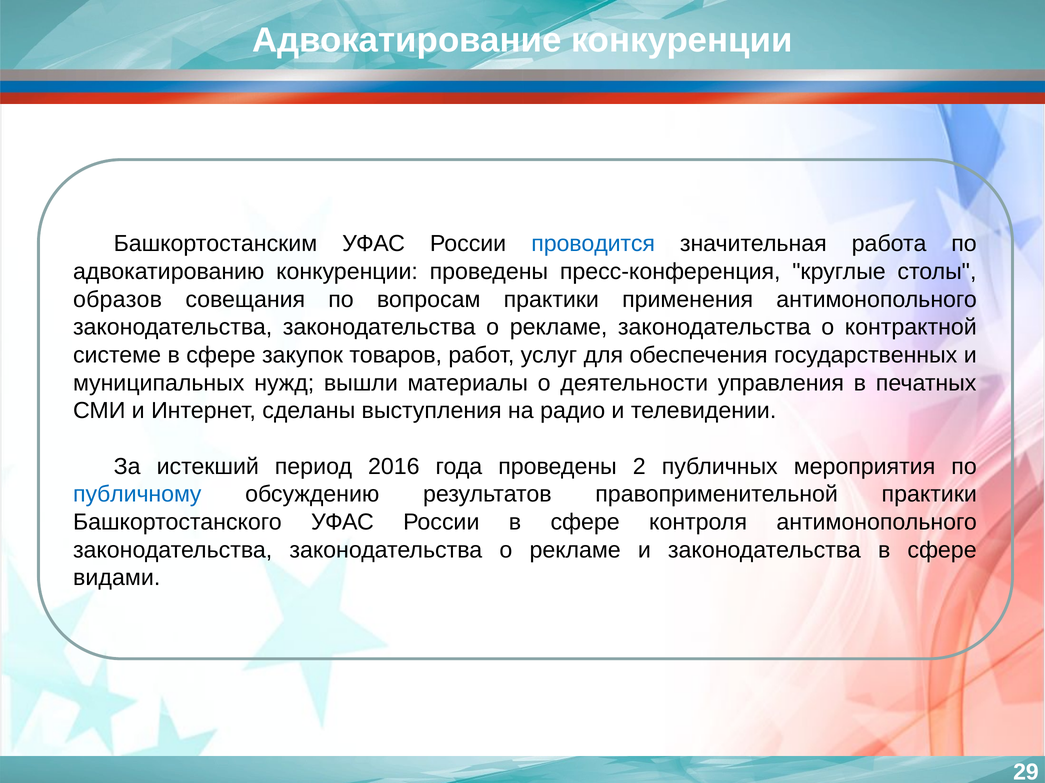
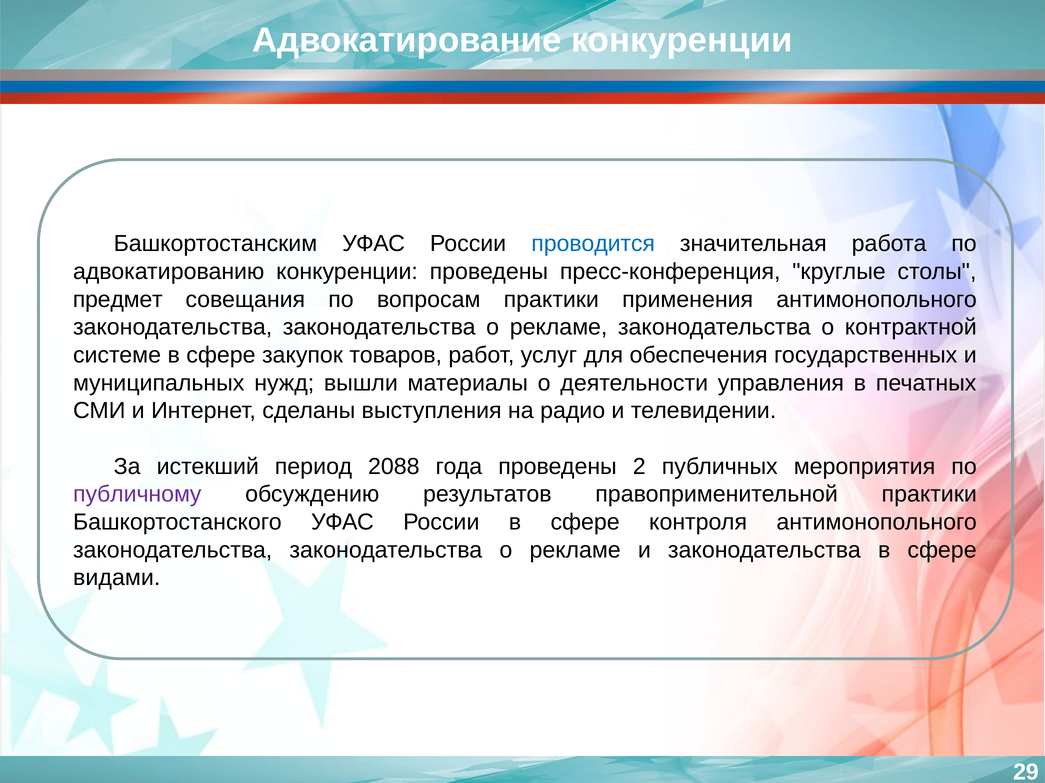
образов: образов -> предмет
2016: 2016 -> 2088
публичному colour: blue -> purple
